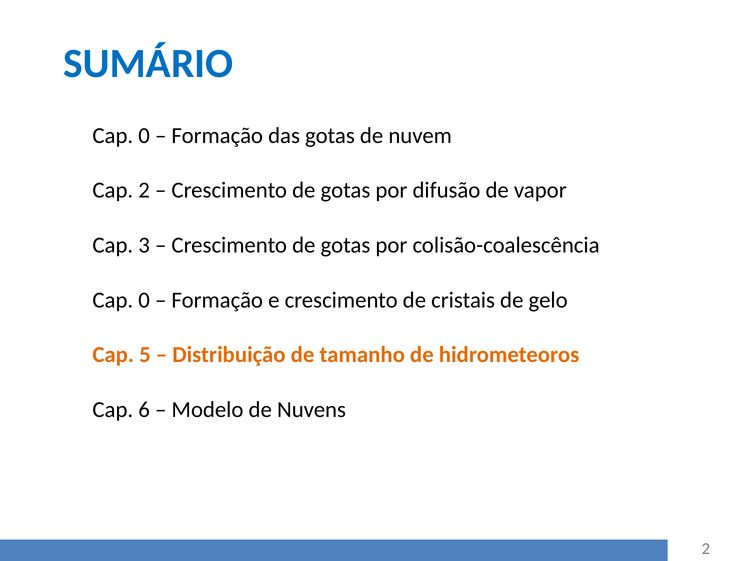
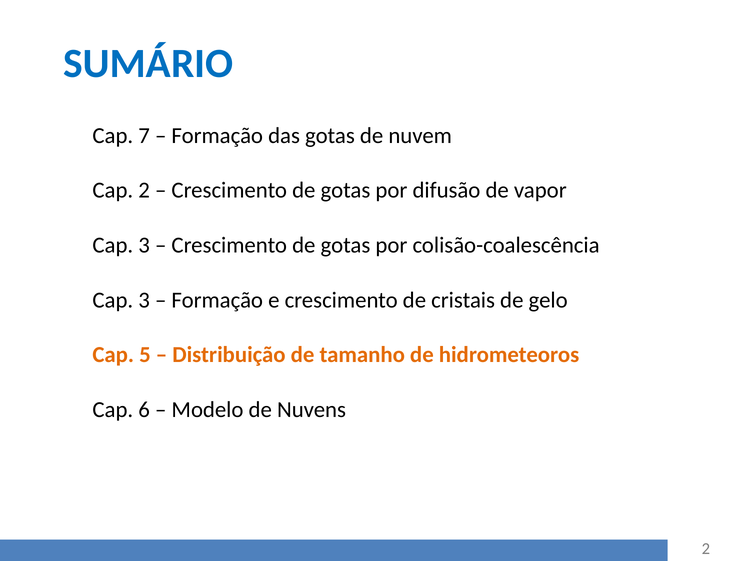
0 at (144, 135): 0 -> 7
0 at (144, 300): 0 -> 3
